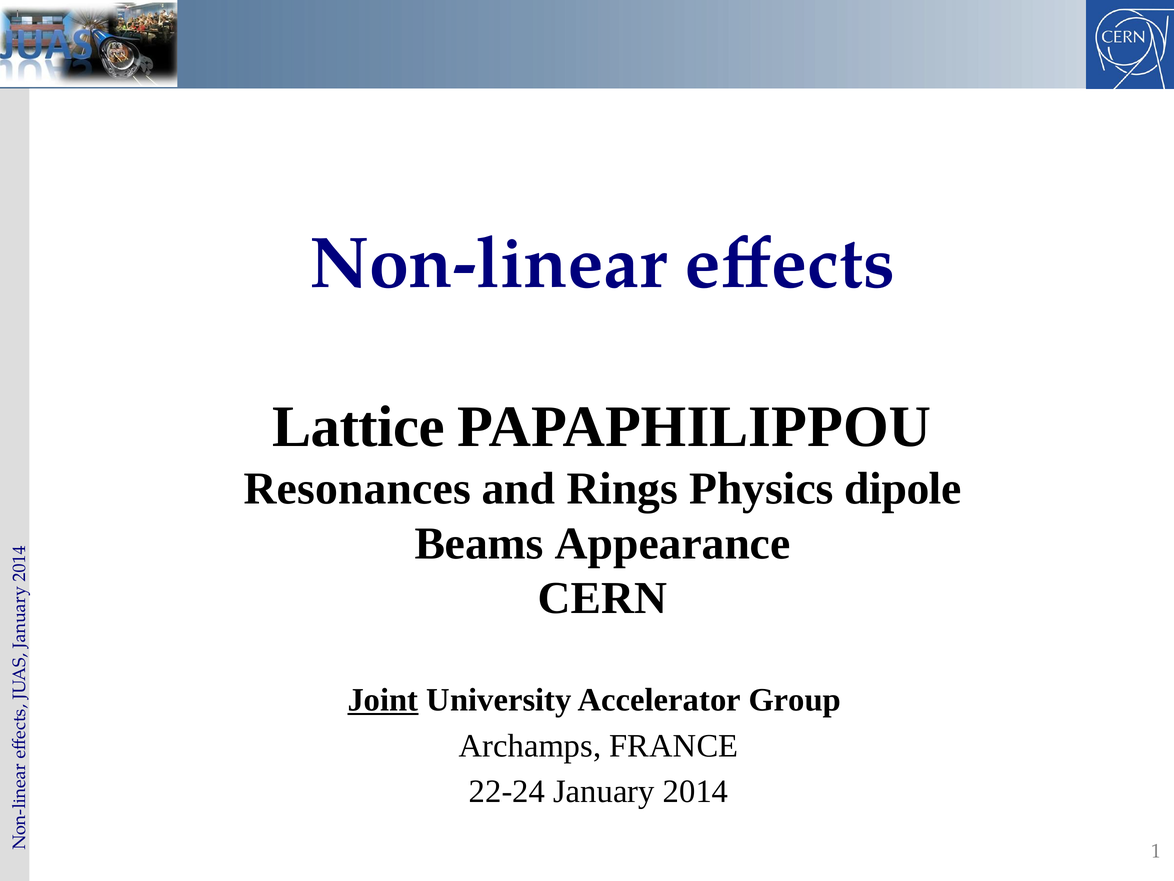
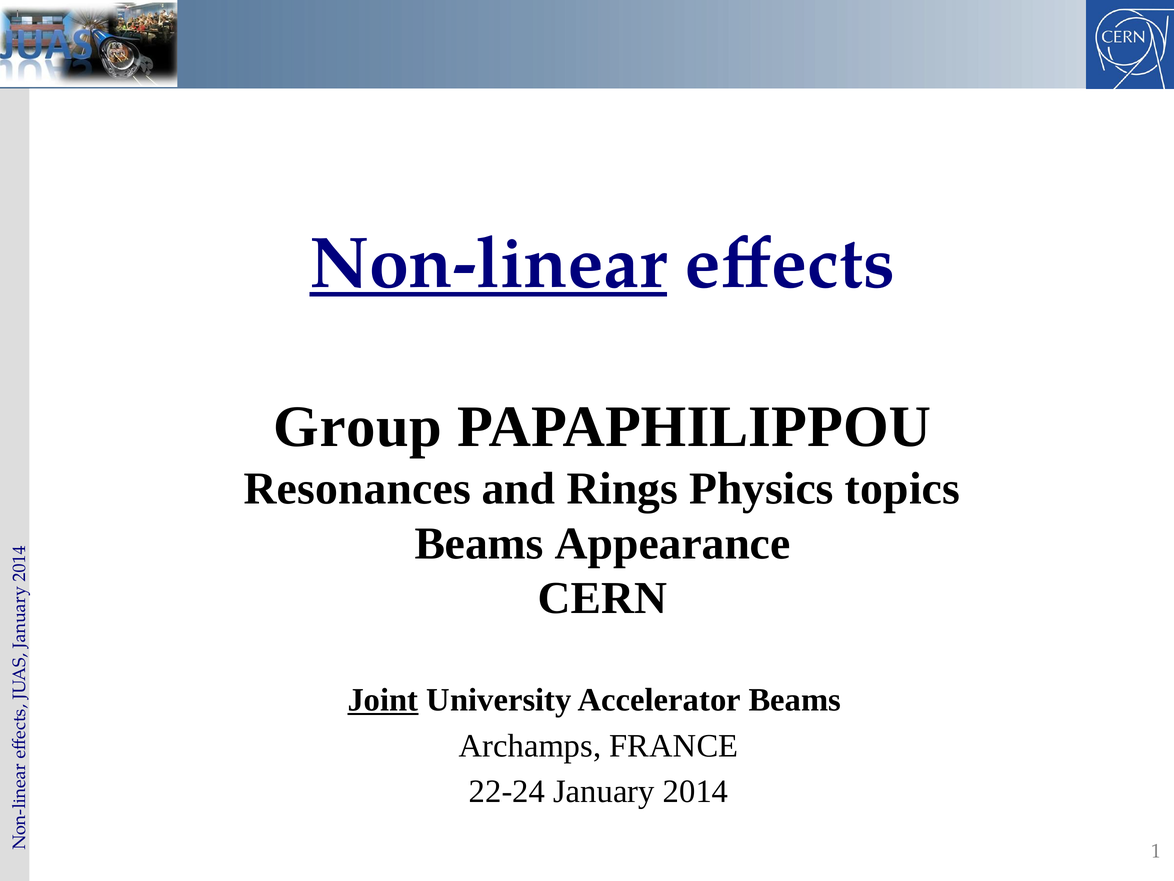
Non-linear underline: none -> present
Lattice: Lattice -> Group
dipole: dipole -> topics
Accelerator Group: Group -> Beams
